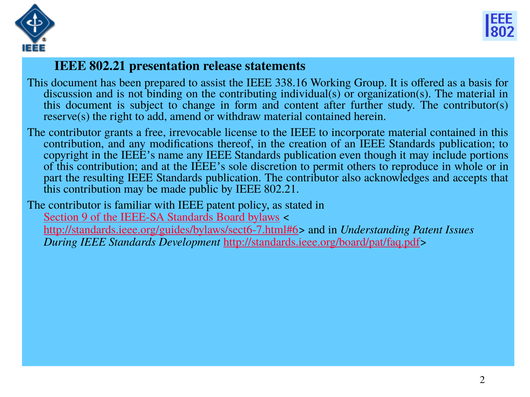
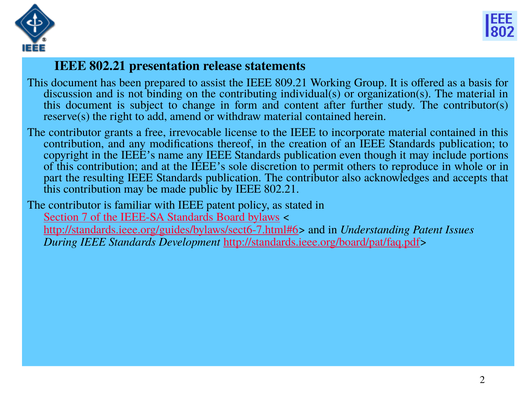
338.16: 338.16 -> 809.21
9: 9 -> 7
